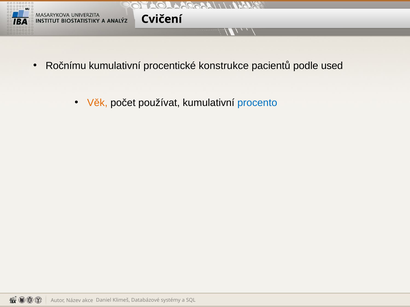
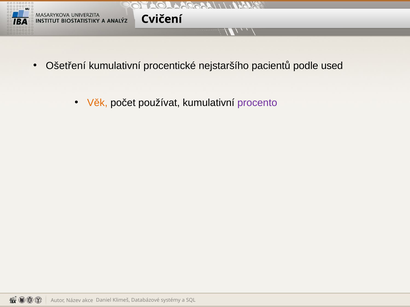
Ročnímu: Ročnímu -> Ošetření
konstrukce: konstrukce -> nejstaršího
procento colour: blue -> purple
